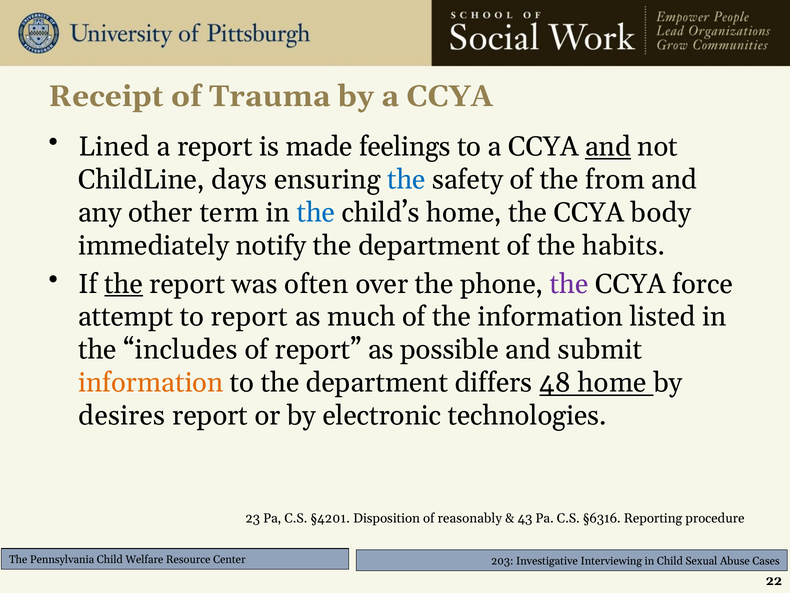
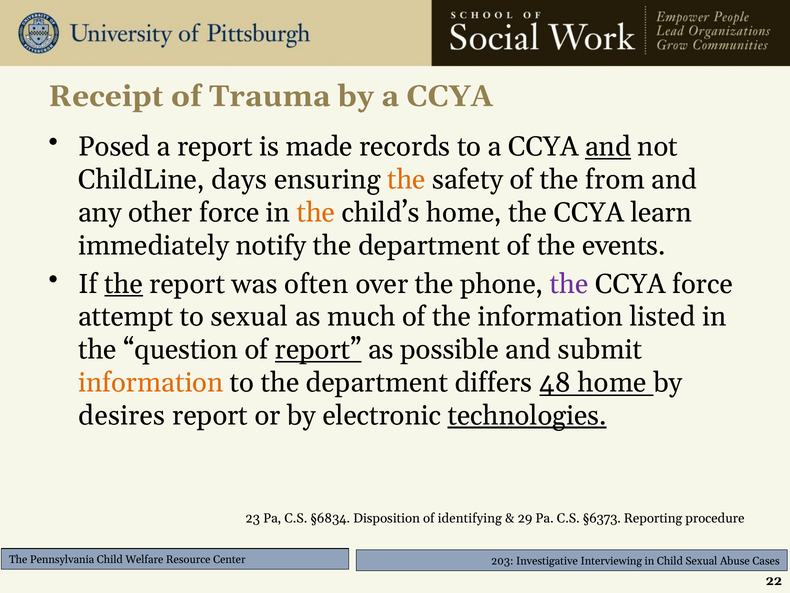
Lined: Lined -> Posed
feelings: feelings -> records
the at (406, 180) colour: blue -> orange
other term: term -> force
the at (316, 212) colour: blue -> orange
body: body -> learn
habits: habits -> events
to report: report -> sexual
includes: includes -> question
report at (318, 350) underline: none -> present
technologies underline: none -> present
§4201: §4201 -> §6834
reasonably: reasonably -> identifying
43: 43 -> 29
§6316: §6316 -> §6373
